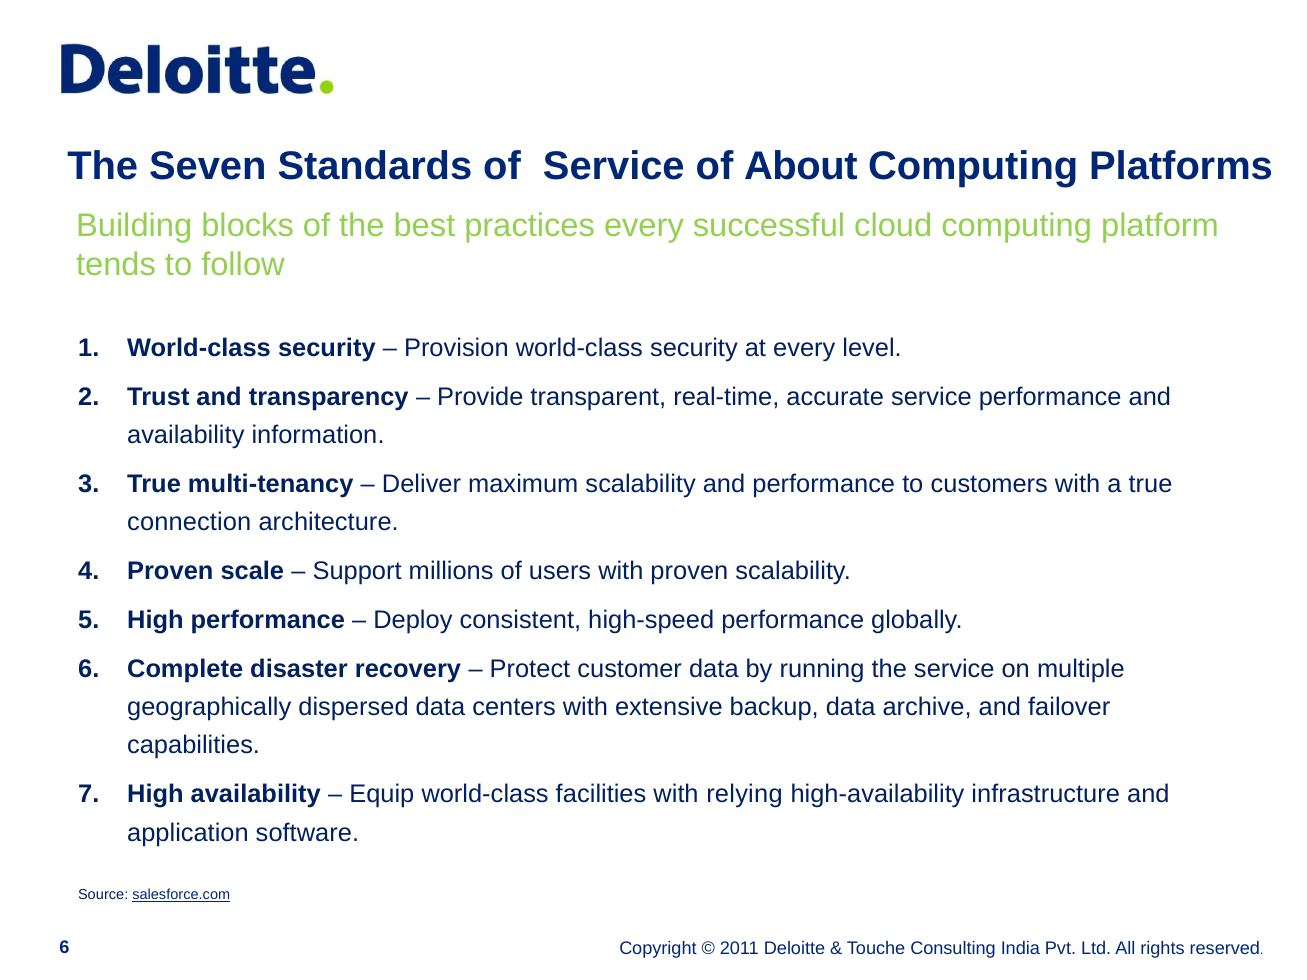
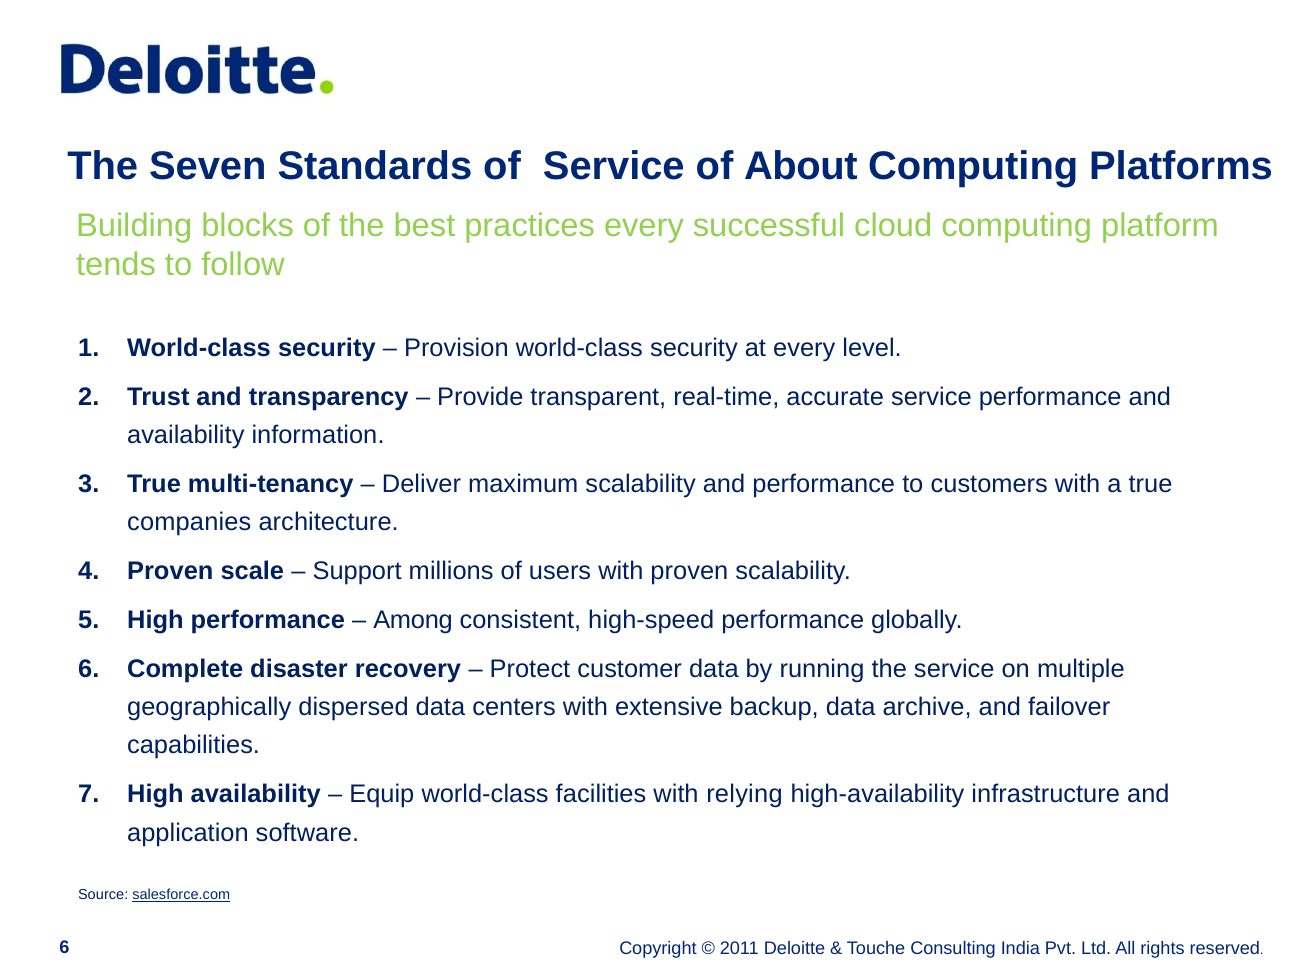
connection: connection -> companies
Deploy: Deploy -> Among
